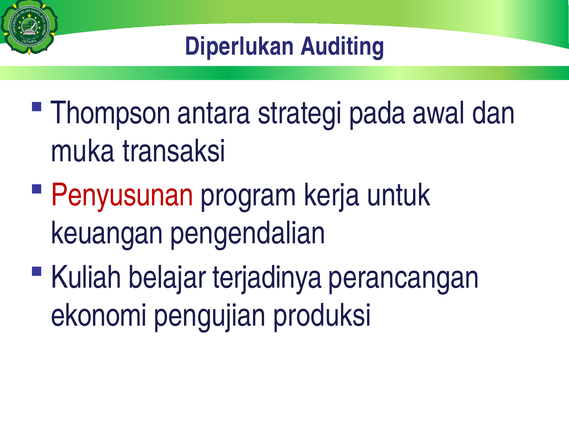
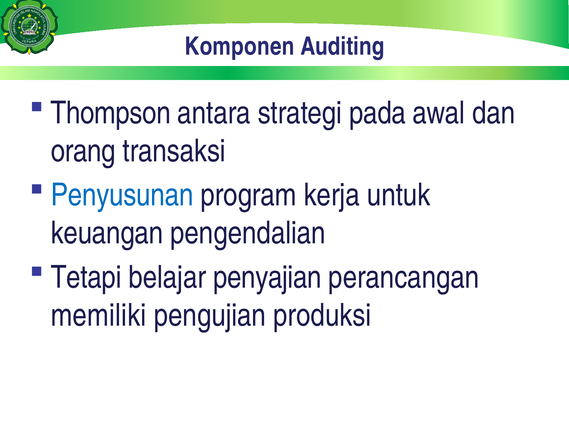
Diperlukan: Diperlukan -> Komponen
muka: muka -> orang
Penyusunan colour: red -> blue
Kuliah: Kuliah -> Tetapi
terjadinya: terjadinya -> penyajian
ekonomi: ekonomi -> memiliki
